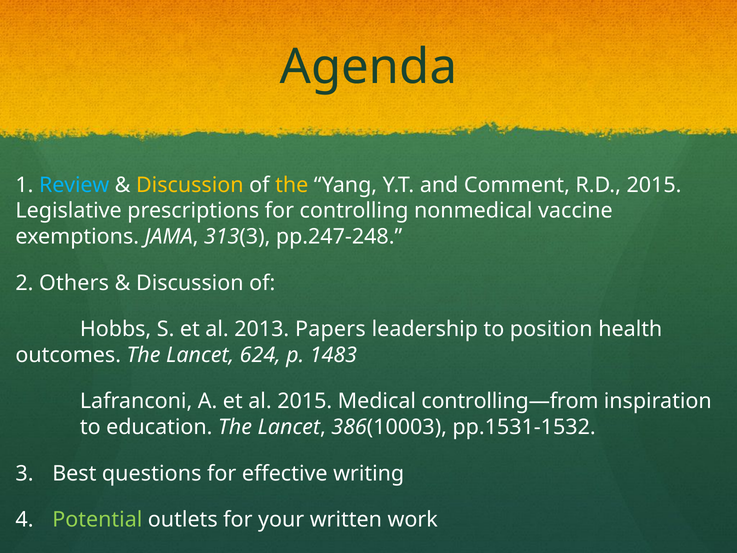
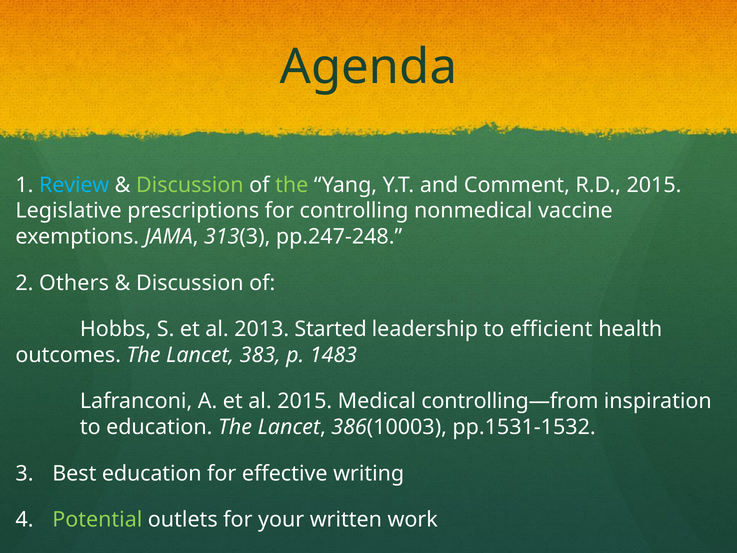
Discussion at (190, 185) colour: yellow -> light green
the at (292, 185) colour: yellow -> light green
Papers: Papers -> Started
position: position -> efficient
624: 624 -> 383
Best questions: questions -> education
